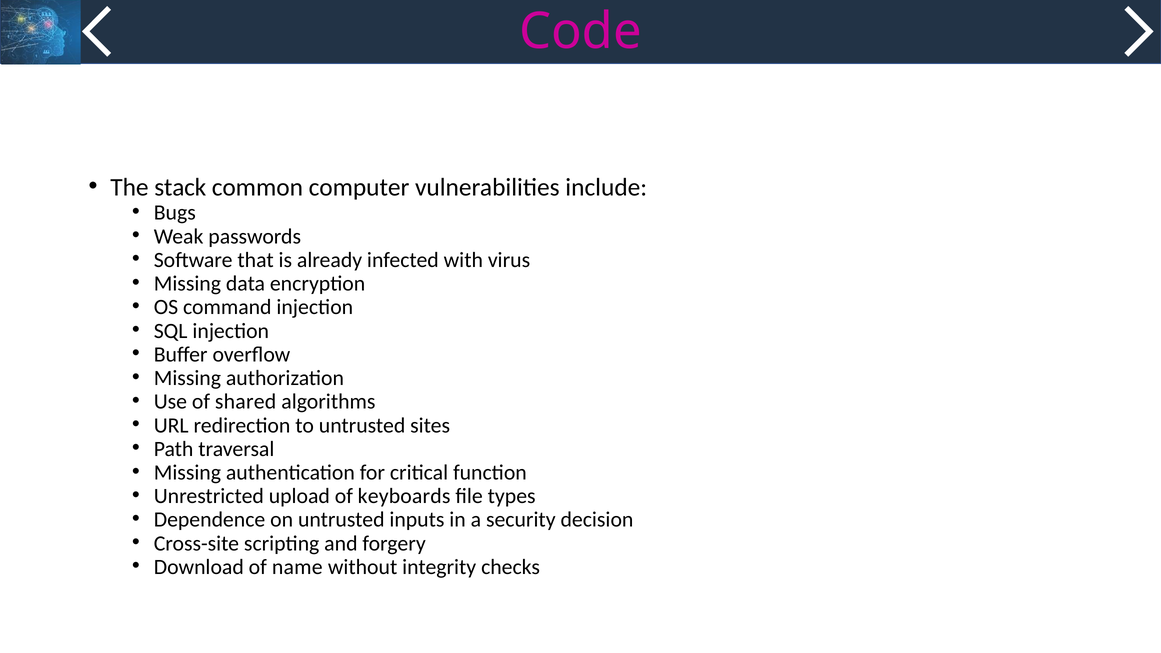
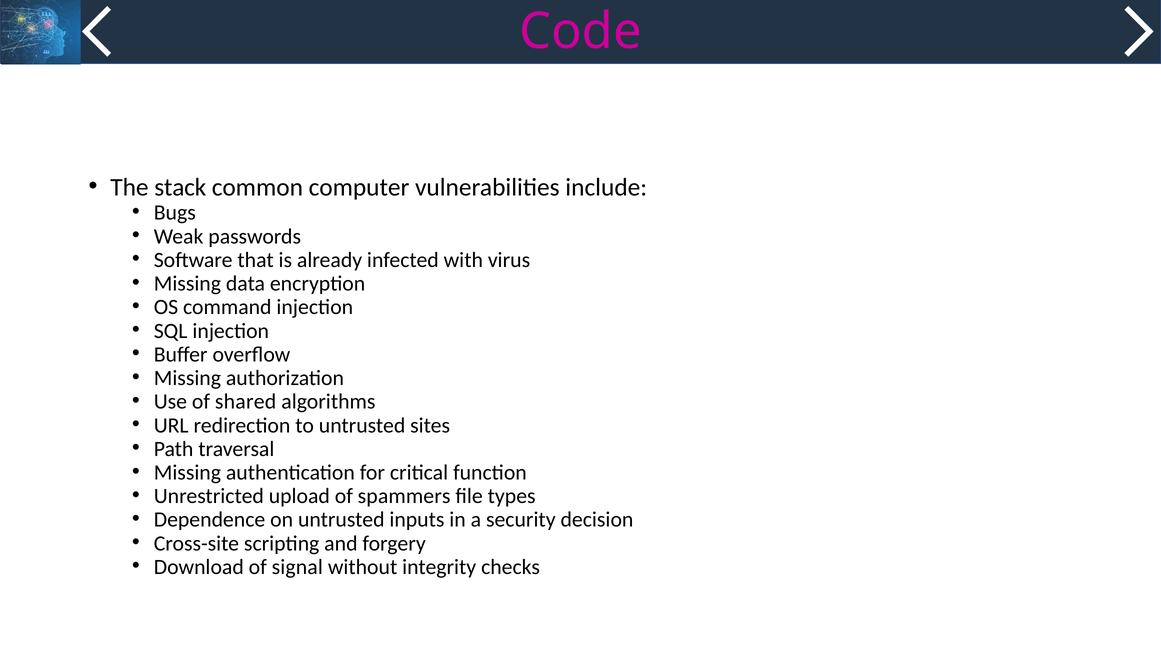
keyboards: keyboards -> spammers
name: name -> signal
